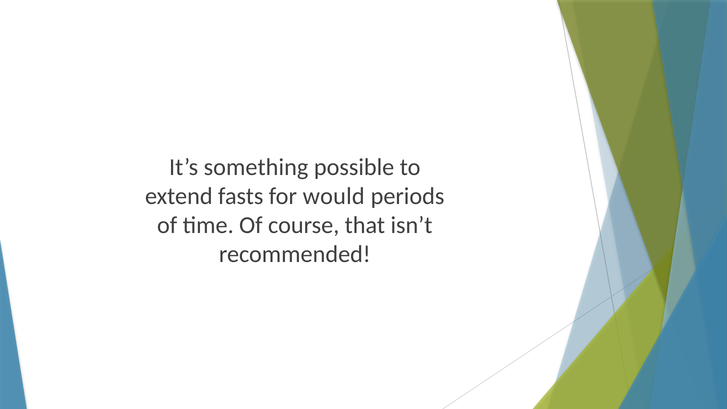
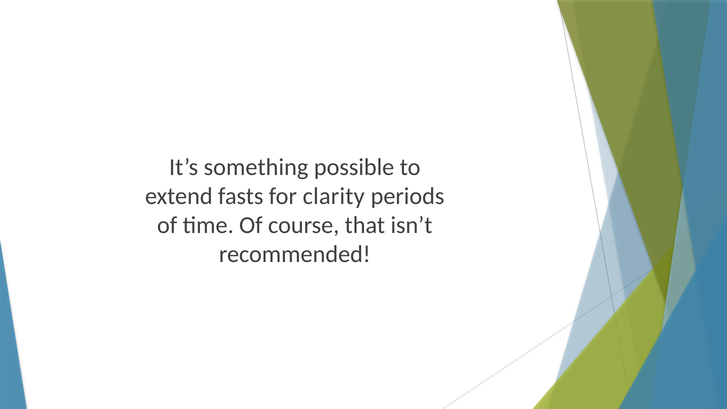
would: would -> clarity
